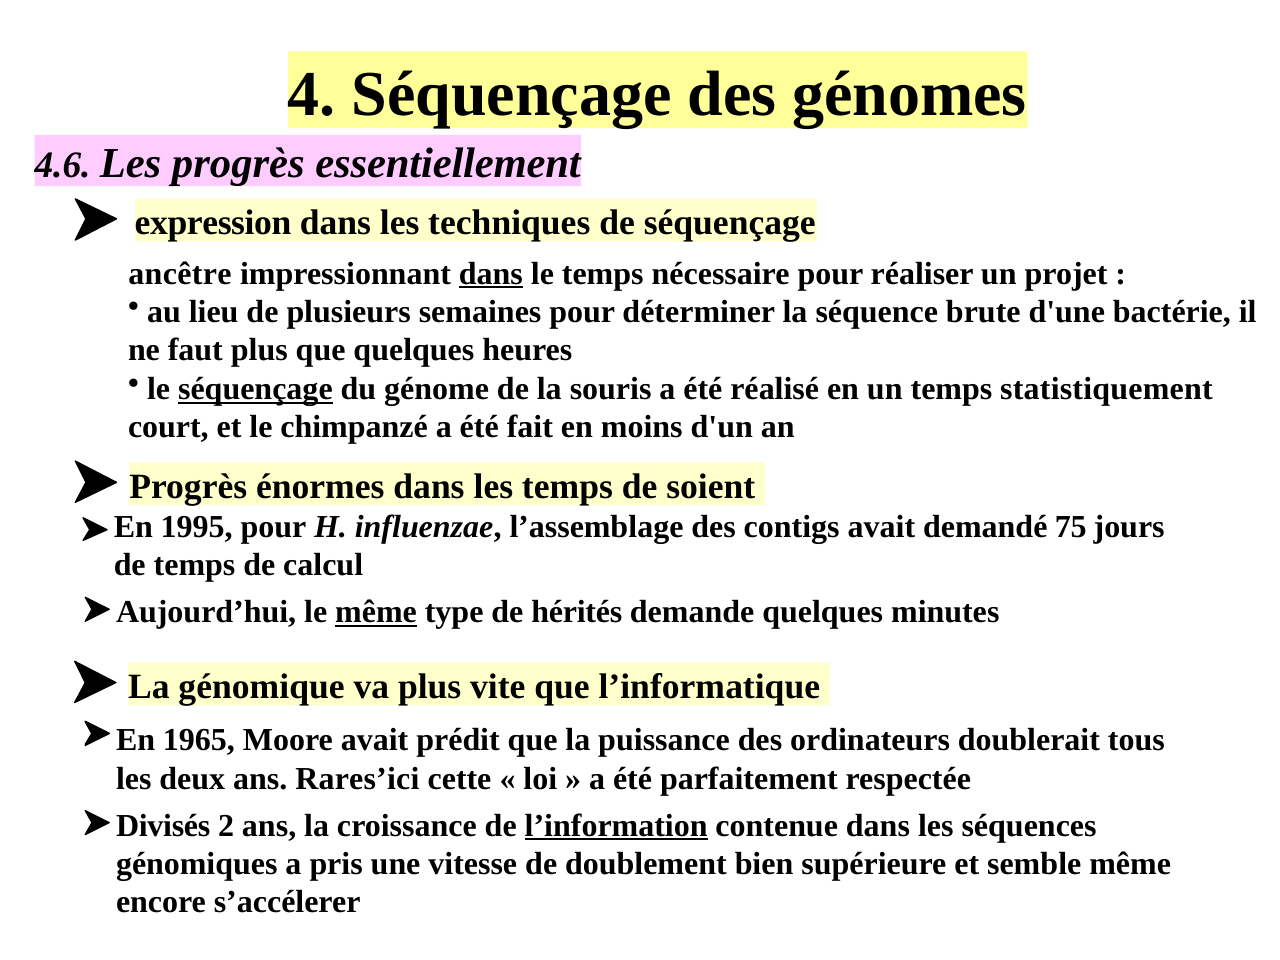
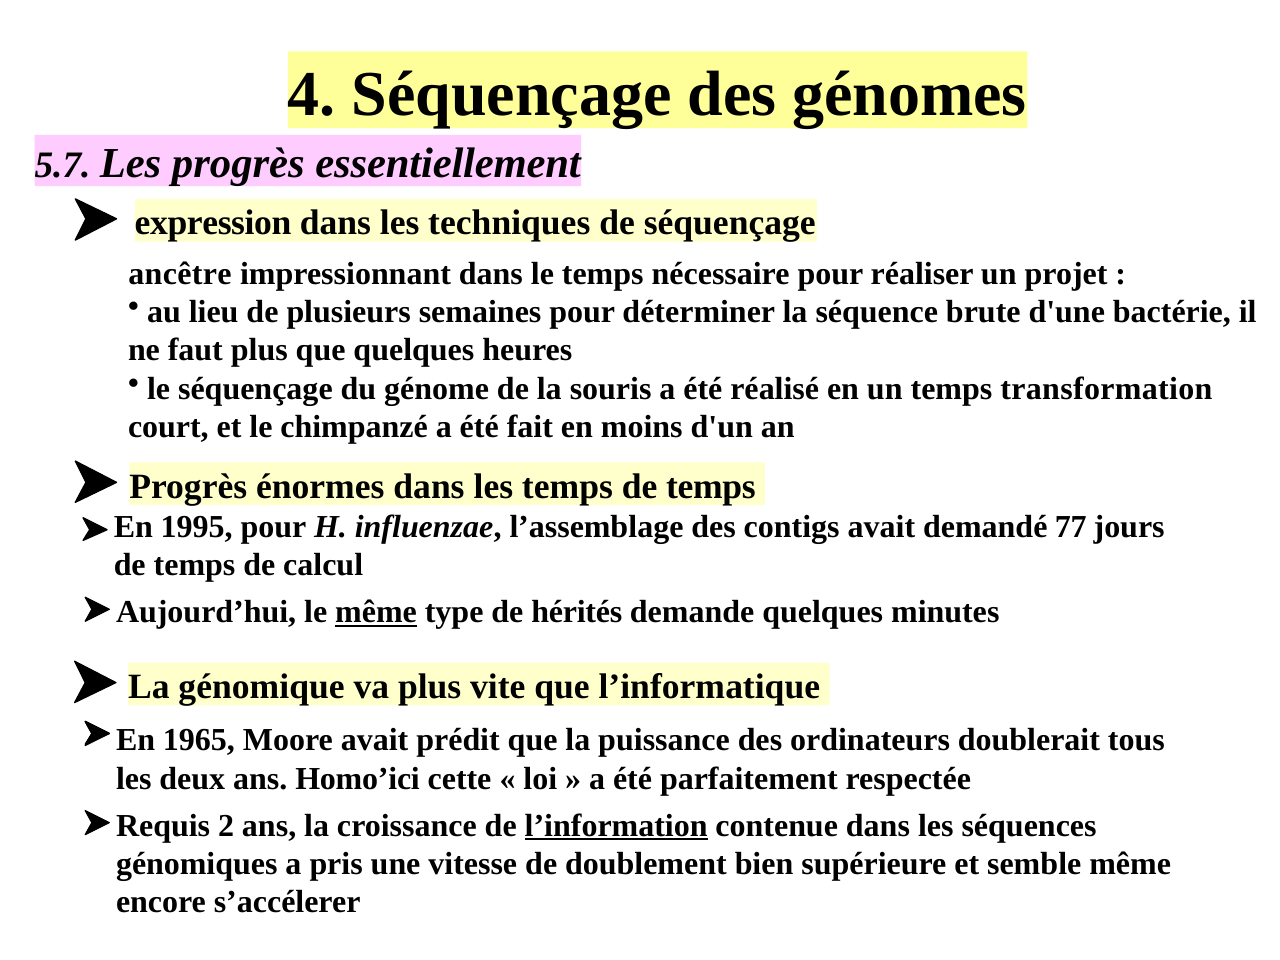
4.6: 4.6 -> 5.7
dans at (491, 274) underline: present -> none
séquençage at (255, 389) underline: present -> none
statistiquement: statistiquement -> transformation
temps de soient: soient -> temps
75: 75 -> 77
Rares’ici: Rares’ici -> Homo’ici
Divisés: Divisés -> Requis
